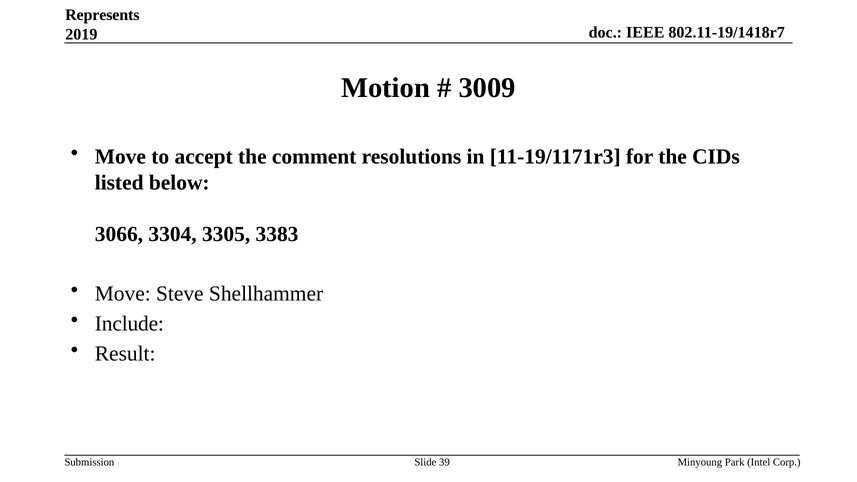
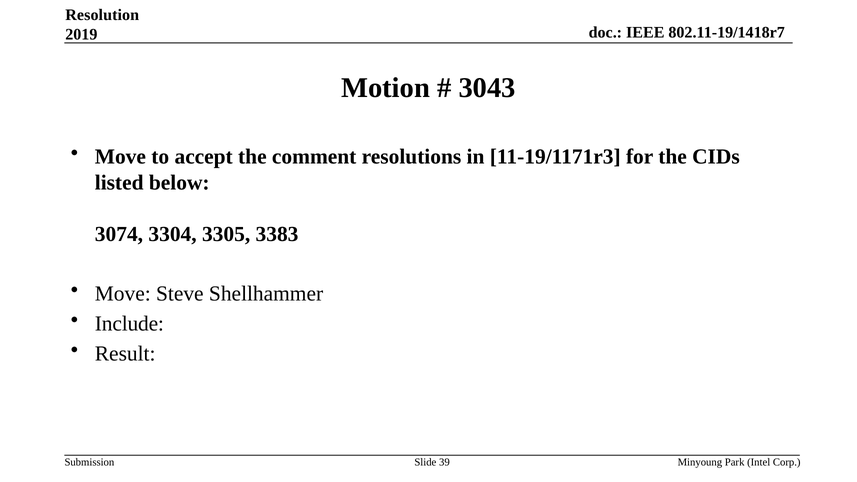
Represents: Represents -> Resolution
3009: 3009 -> 3043
3066: 3066 -> 3074
